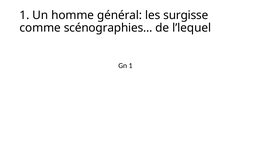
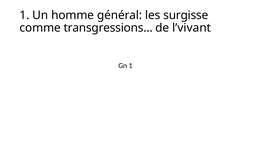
scénographies…: scénographies… -> transgressions…
l’lequel: l’lequel -> l’vivant
